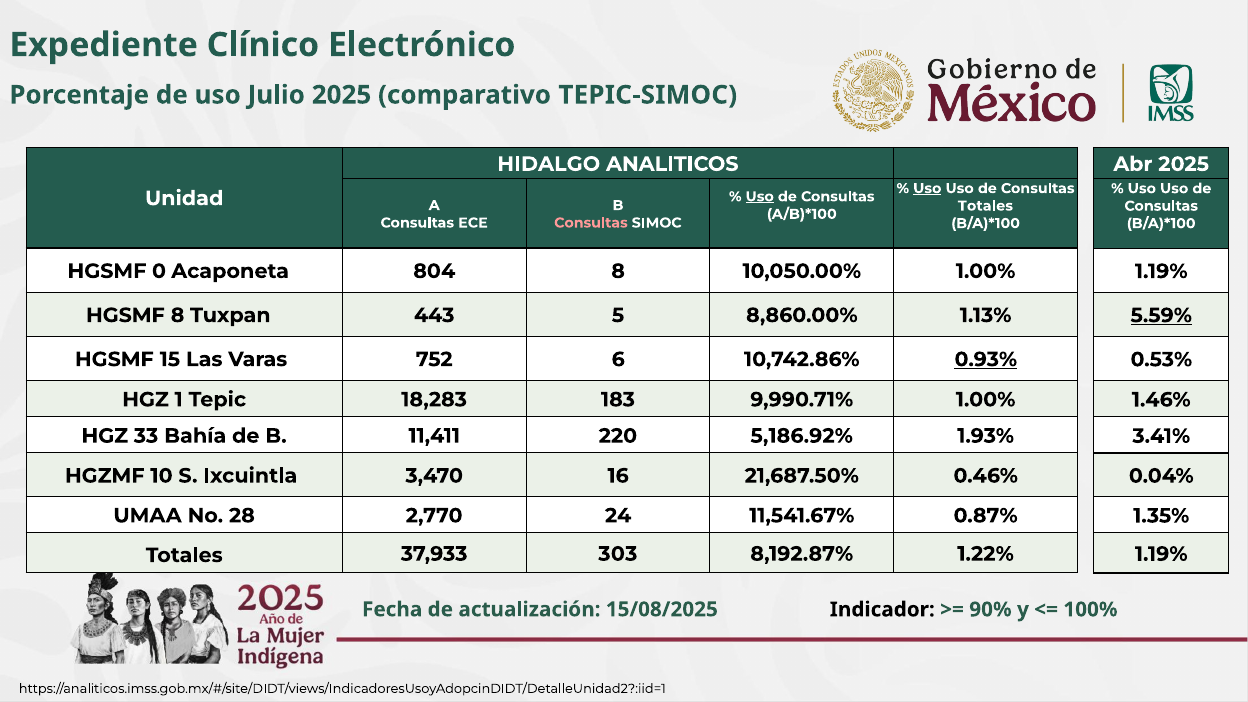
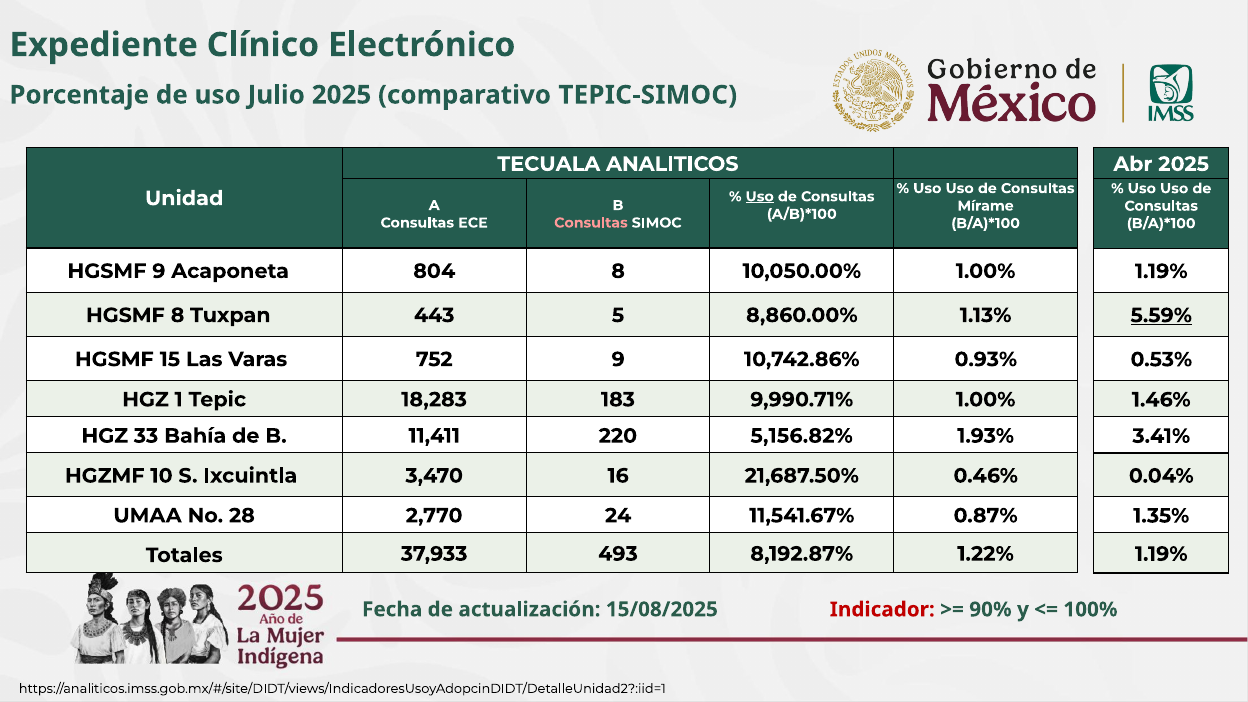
HIDALGO: HIDALGO -> TECUALA
Uso at (927, 188) underline: present -> none
Totales at (985, 206): Totales -> Mírame
HGSMF 0: 0 -> 9
752 6: 6 -> 9
0.93% underline: present -> none
5,186.92%: 5,186.92% -> 5,156.82%
303: 303 -> 493
Indicador colour: black -> red
